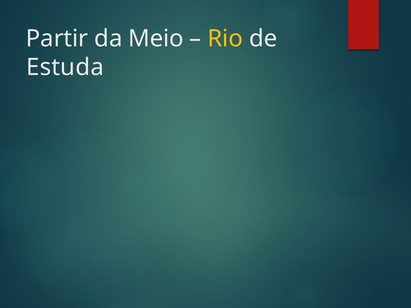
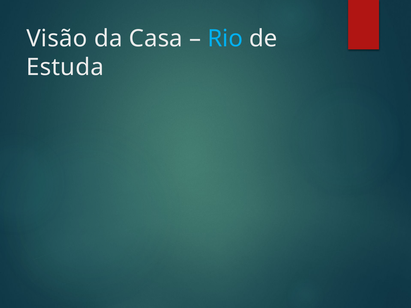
Partir: Partir -> Visão
Meio: Meio -> Casa
Rio colour: yellow -> light blue
